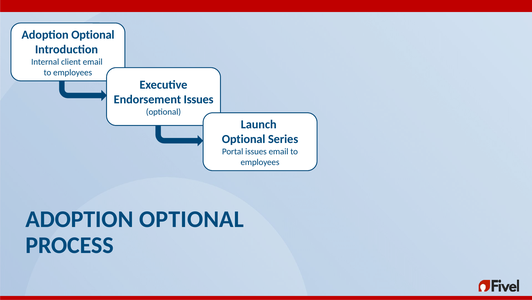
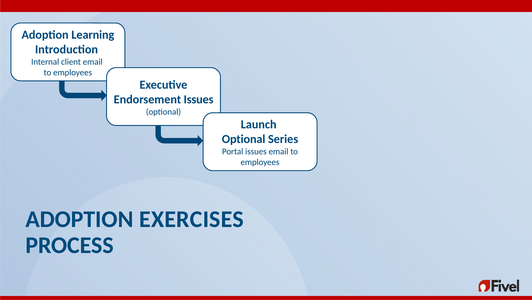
Optional at (93, 35): Optional -> Learning
OPTIONAL at (192, 219): OPTIONAL -> EXERCISES
